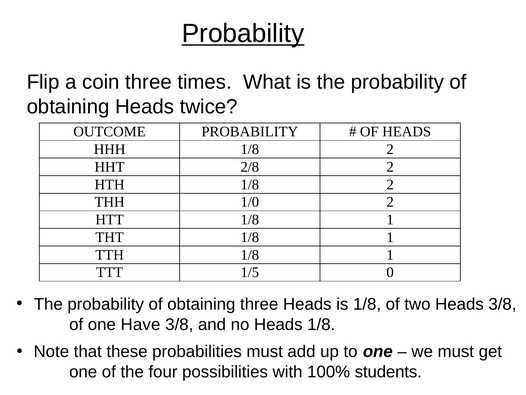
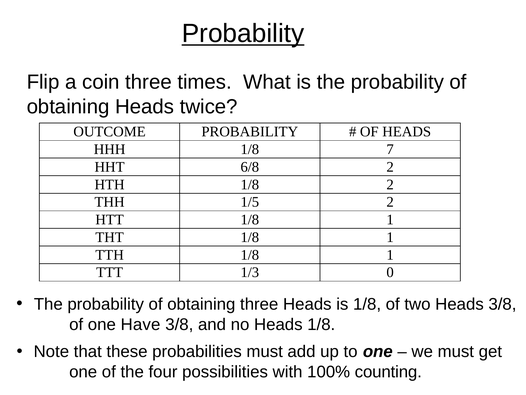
HHH 1/8 2: 2 -> 7
2/8: 2/8 -> 6/8
1/0: 1/0 -> 1/5
1/5: 1/5 -> 1/3
students: students -> counting
